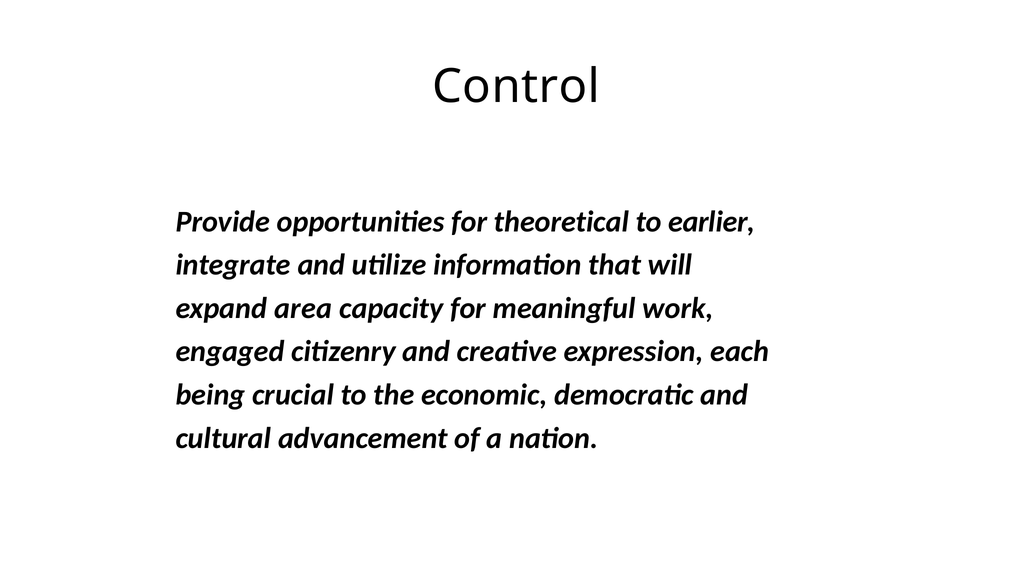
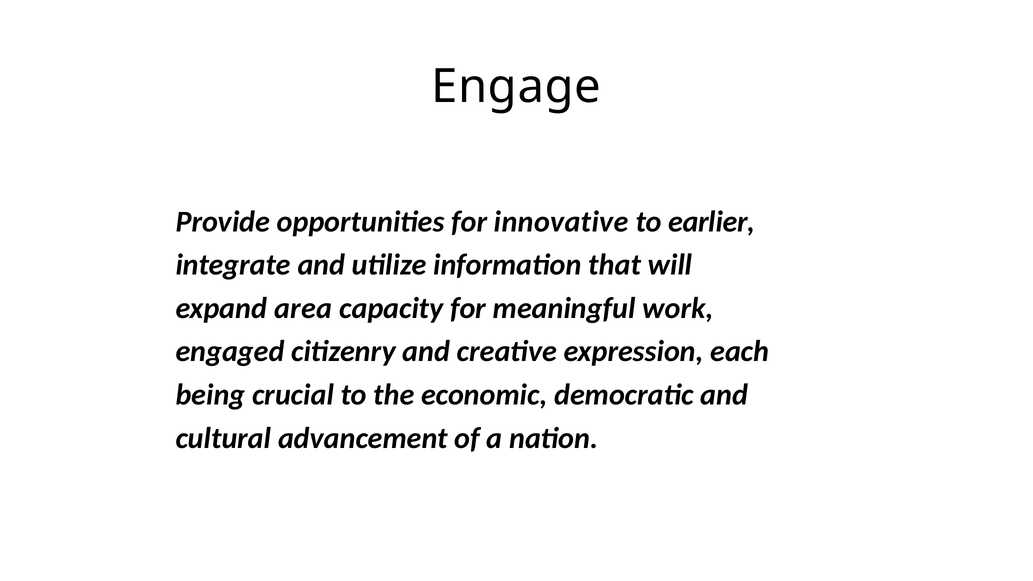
Control: Control -> Engage
theoretical: theoretical -> innovative
